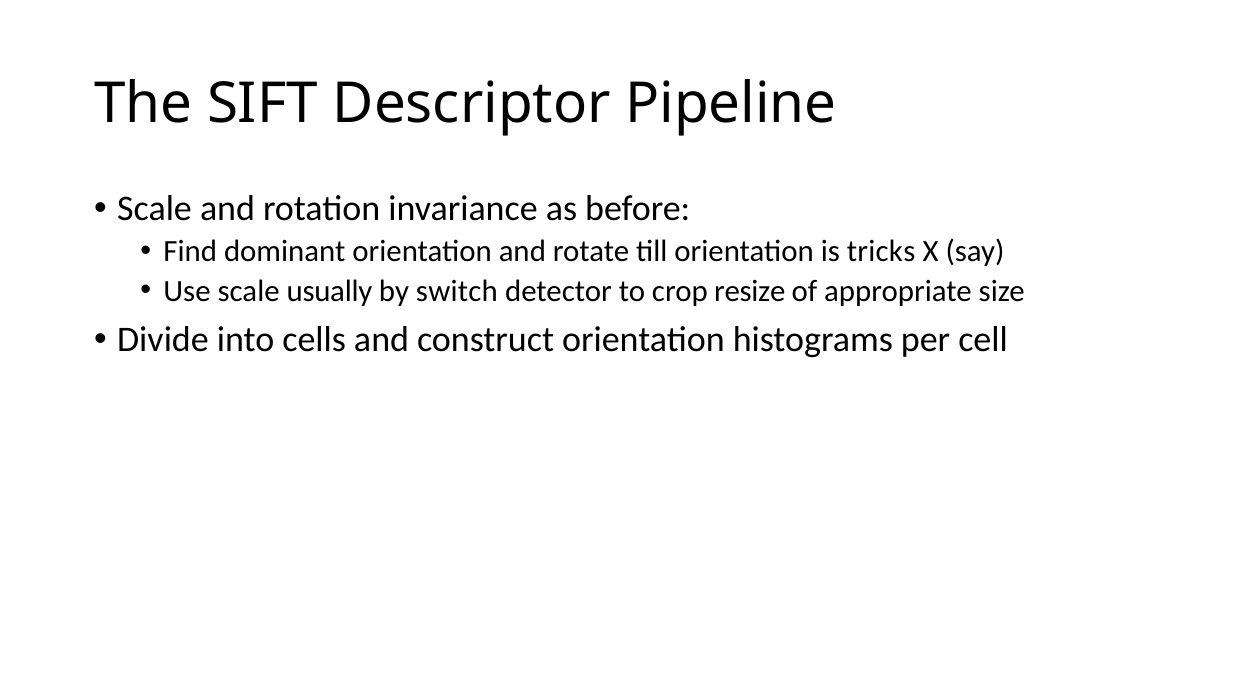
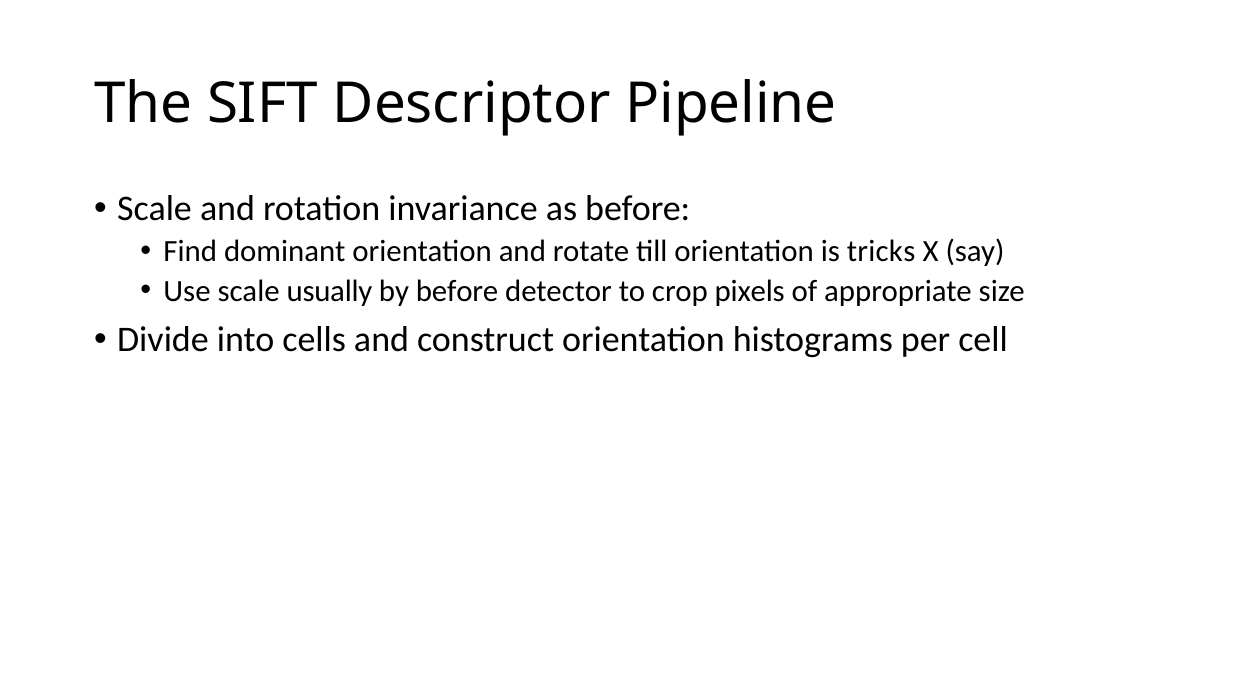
by switch: switch -> before
resize: resize -> pixels
